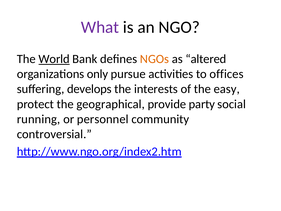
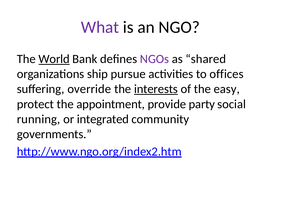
NGOs colour: orange -> purple
altered: altered -> shared
only: only -> ship
develops: develops -> override
interests underline: none -> present
geographical: geographical -> appointment
personnel: personnel -> integrated
controversial: controversial -> governments
